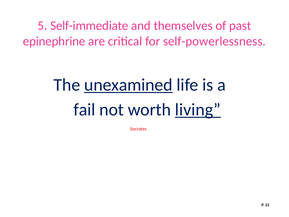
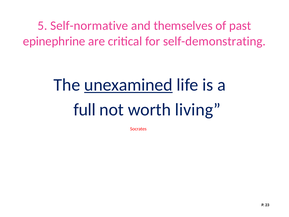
Self-immediate: Self-immediate -> Self-normative
self-powerlessness: self-powerlessness -> self-demonstrating
fail: fail -> full
living underline: present -> none
